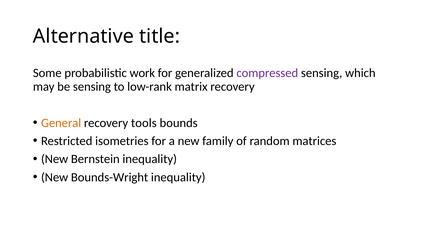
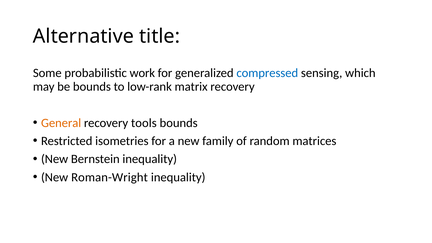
compressed colour: purple -> blue
be sensing: sensing -> bounds
Bounds-Wright: Bounds-Wright -> Roman-Wright
